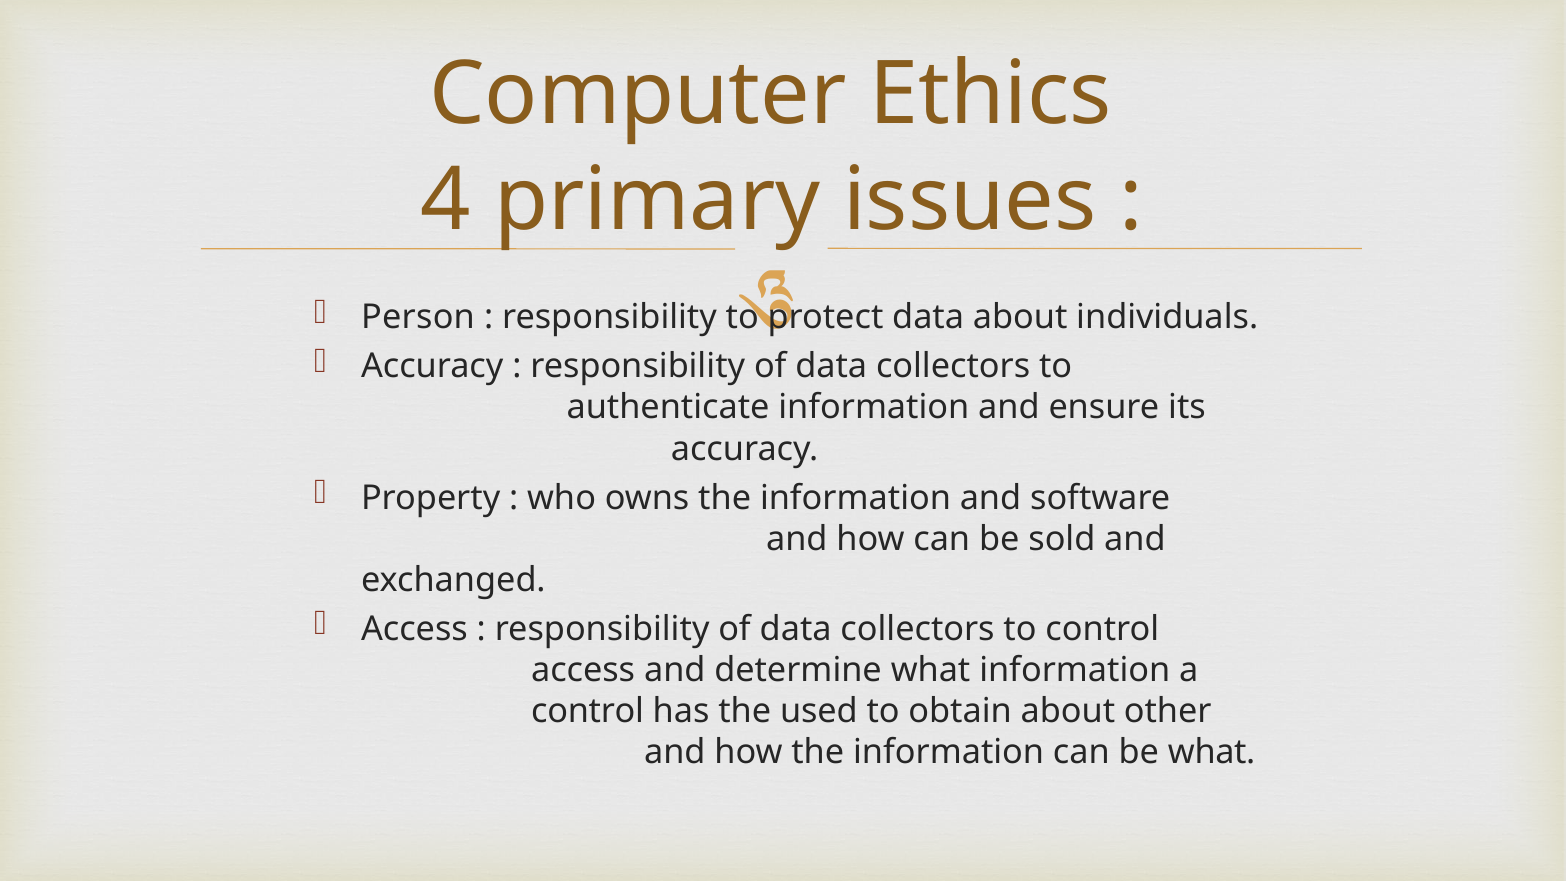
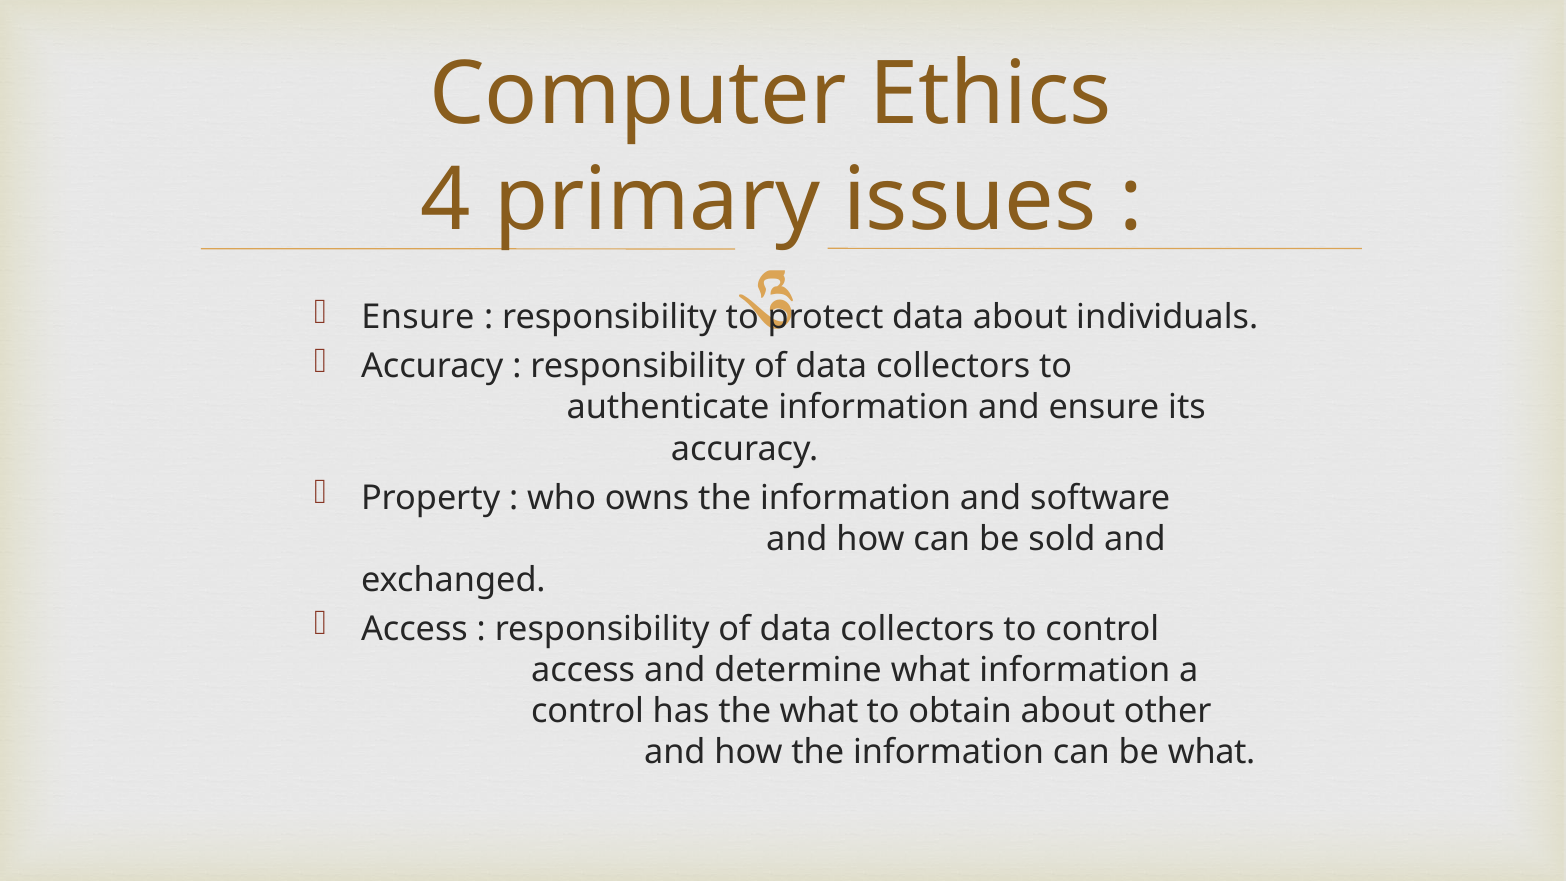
Person at (418, 318): Person -> Ensure
the used: used -> what
